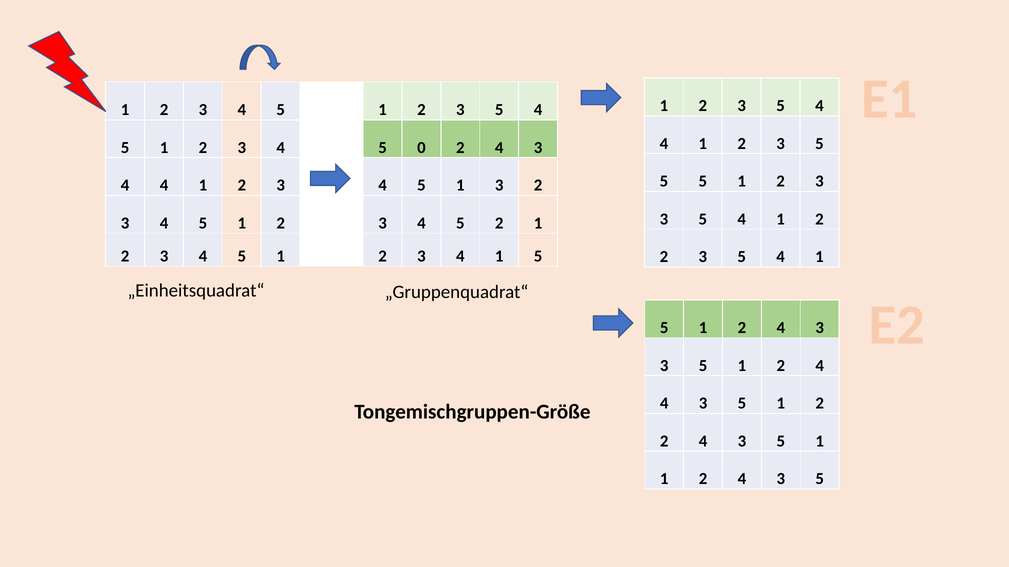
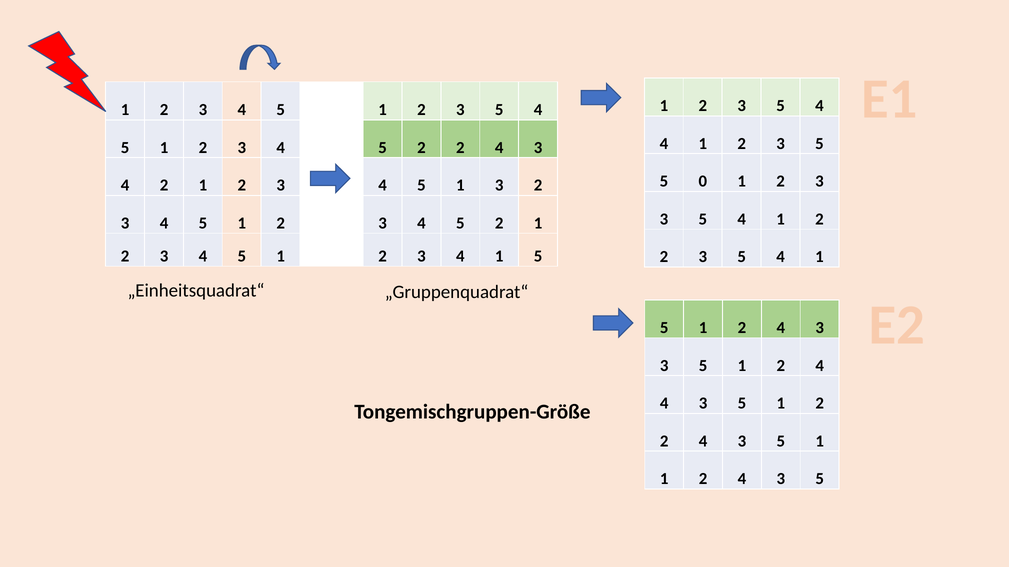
0 at (421, 148): 0 -> 2
5 at (703, 182): 5 -> 0
4 at (164, 186): 4 -> 2
